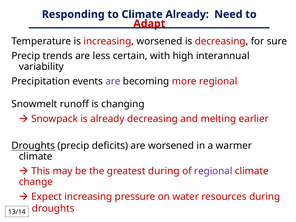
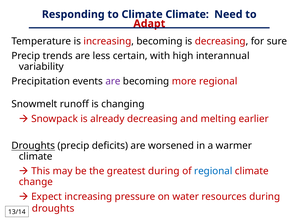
Climate Already: Already -> Climate
increasing worsened: worsened -> becoming
regional at (213, 171) colour: purple -> blue
